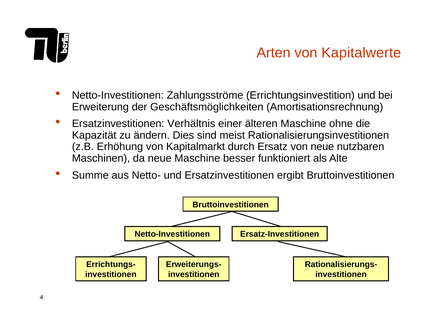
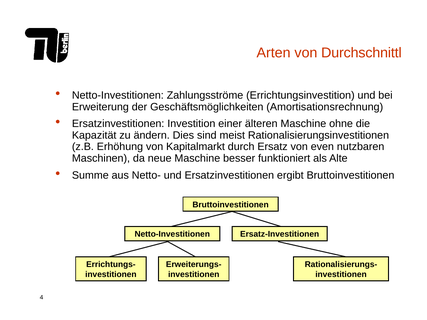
Kapitalwerte: Kapitalwerte -> Durchschnittl
Verhältnis: Verhältnis -> Investition
von neue: neue -> even
